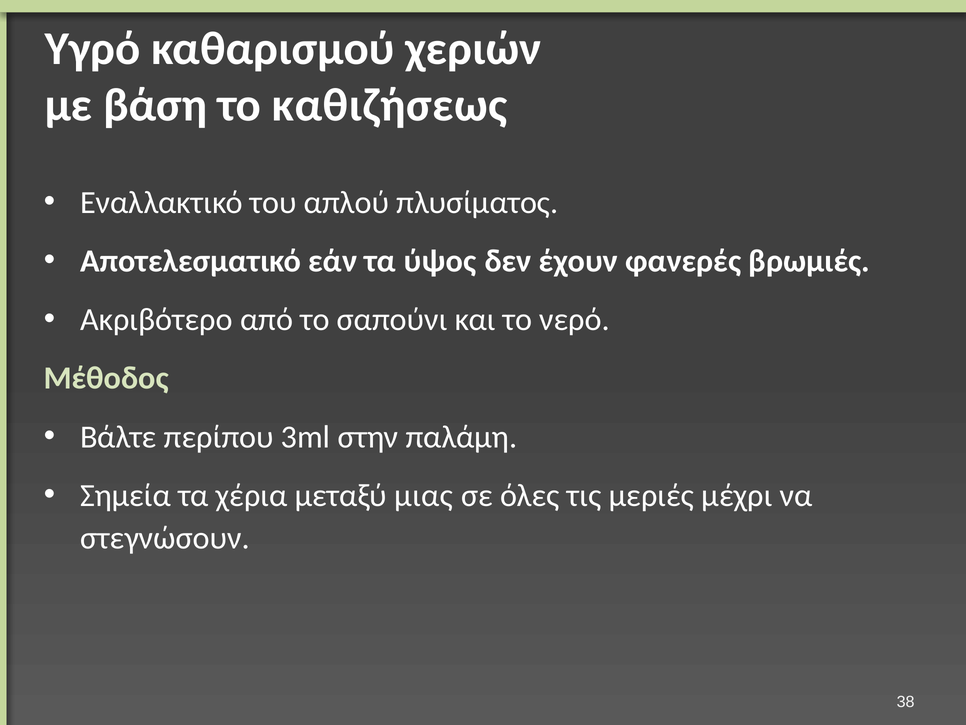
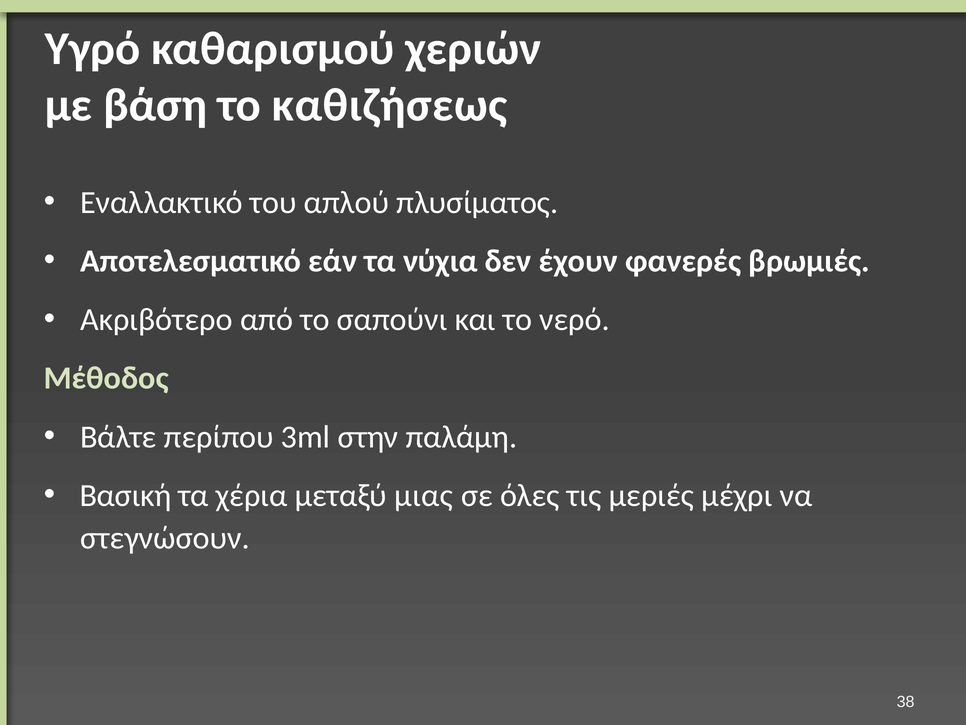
ύψος: ύψος -> νύχια
Σημεία: Σημεία -> Βασική
